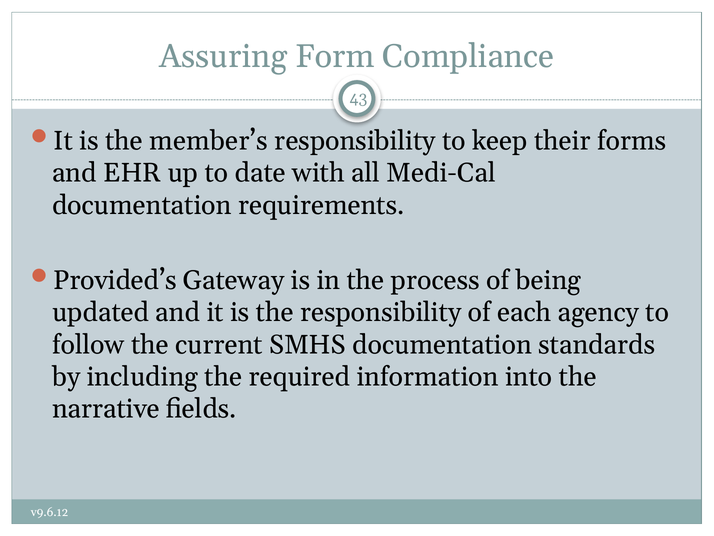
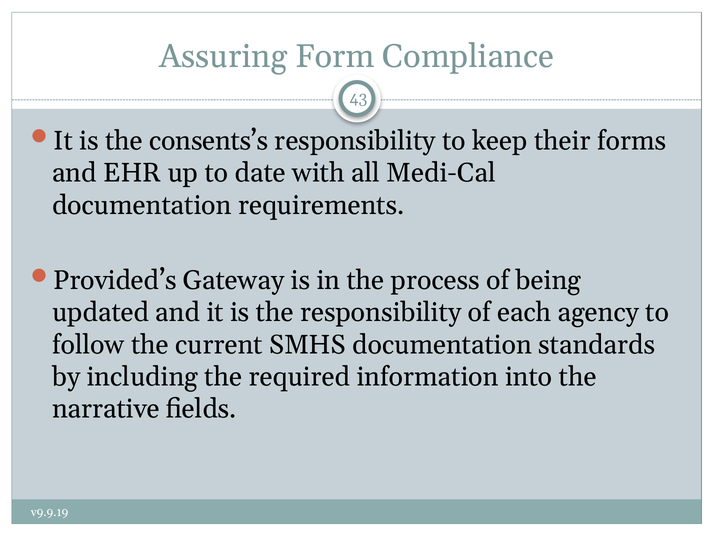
member’s: member’s -> consents’s
v9.6.12: v9.6.12 -> v9.9.19
